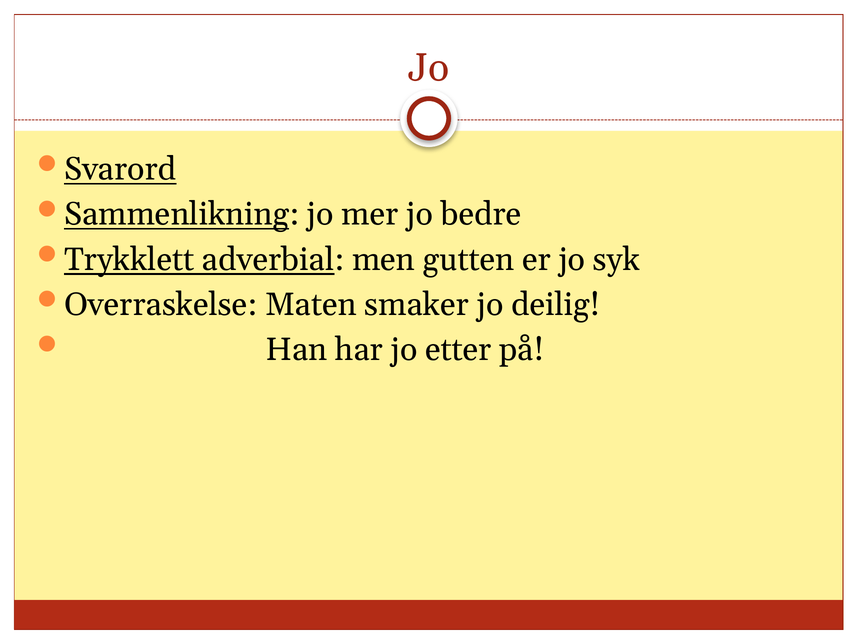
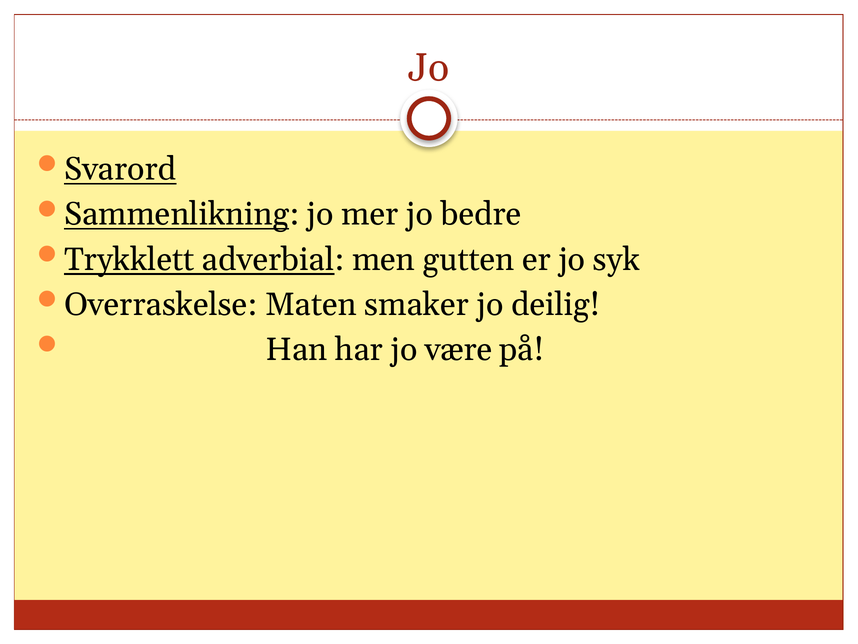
etter: etter -> være
